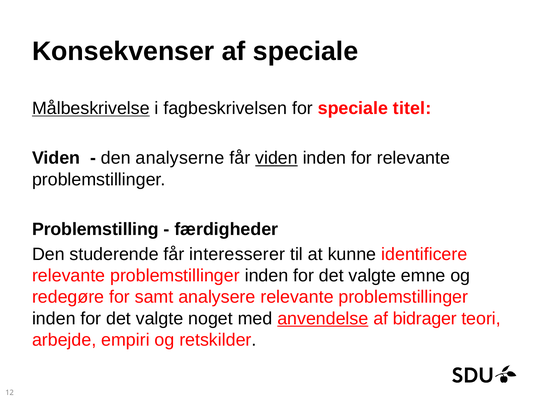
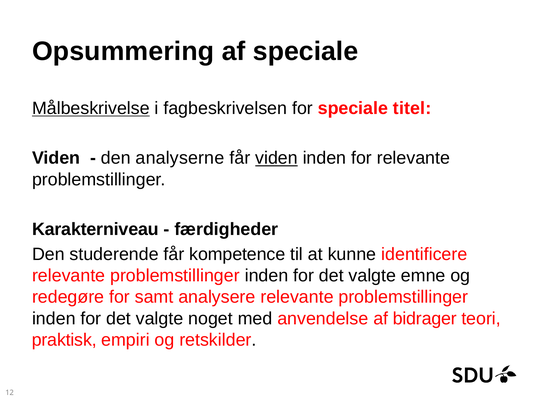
Konsekvenser: Konsekvenser -> Opsummering
Problemstilling: Problemstilling -> Karakterniveau
interesserer: interesserer -> kompetence
anvendelse underline: present -> none
arbejde: arbejde -> praktisk
